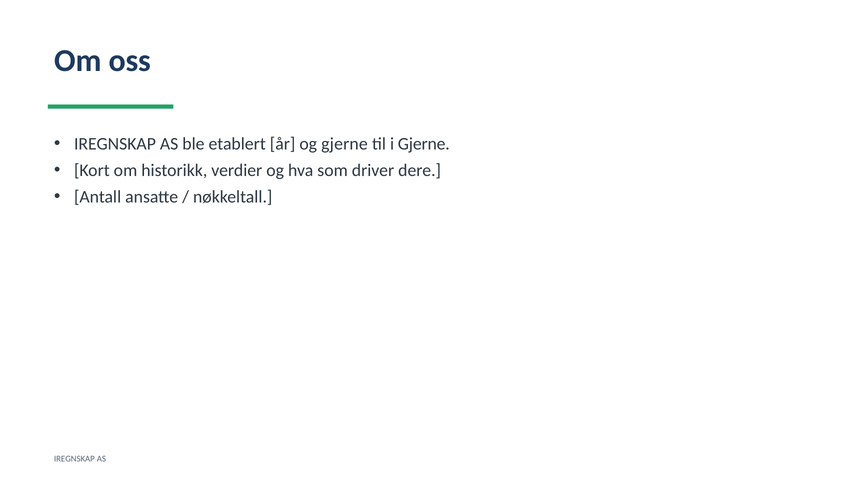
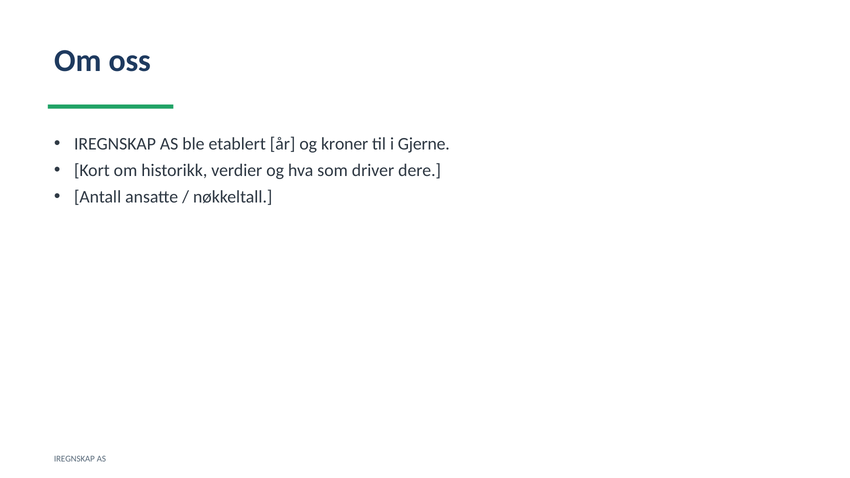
og gjerne: gjerne -> kroner
